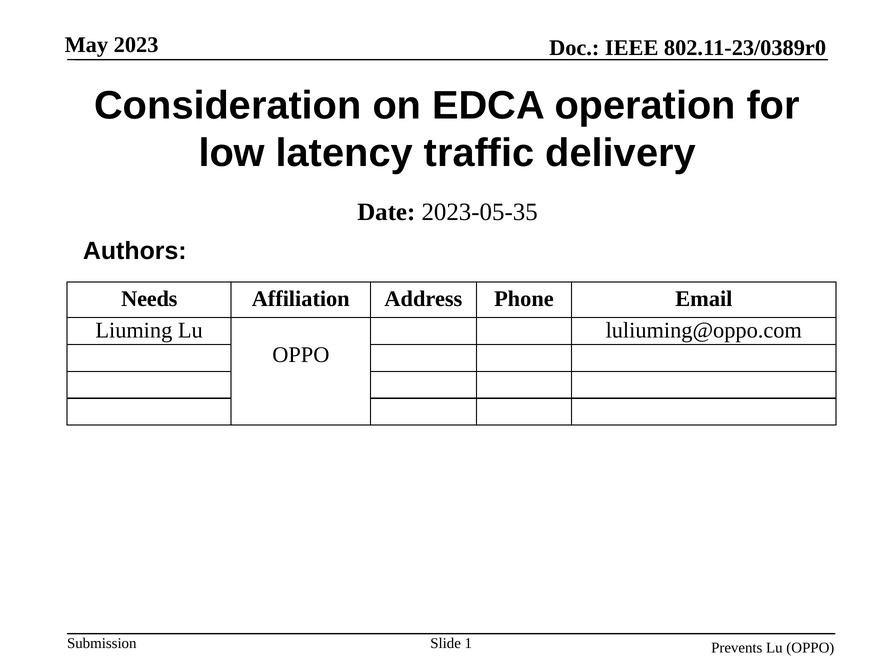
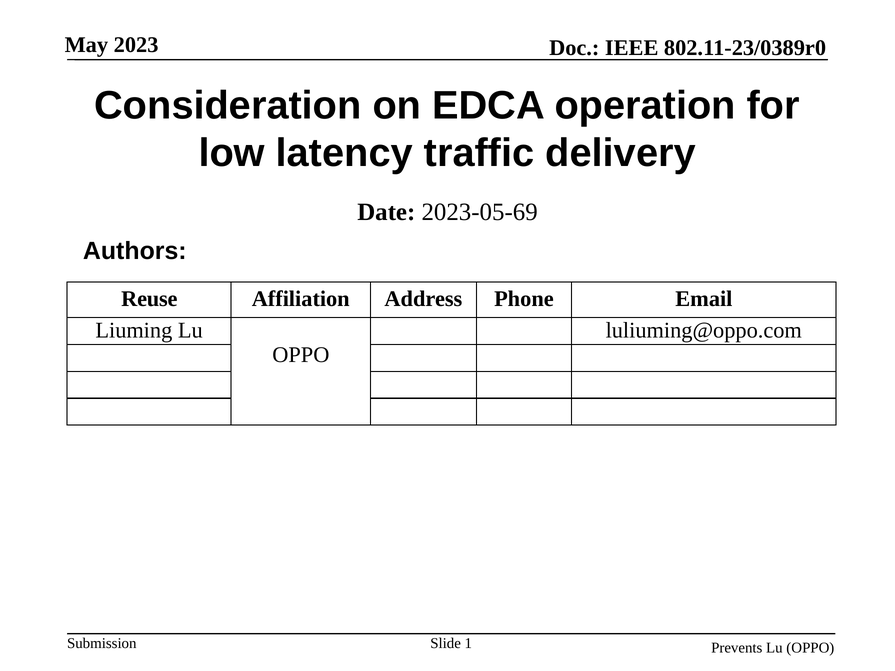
2023-05-35: 2023-05-35 -> 2023-05-69
Needs: Needs -> Reuse
